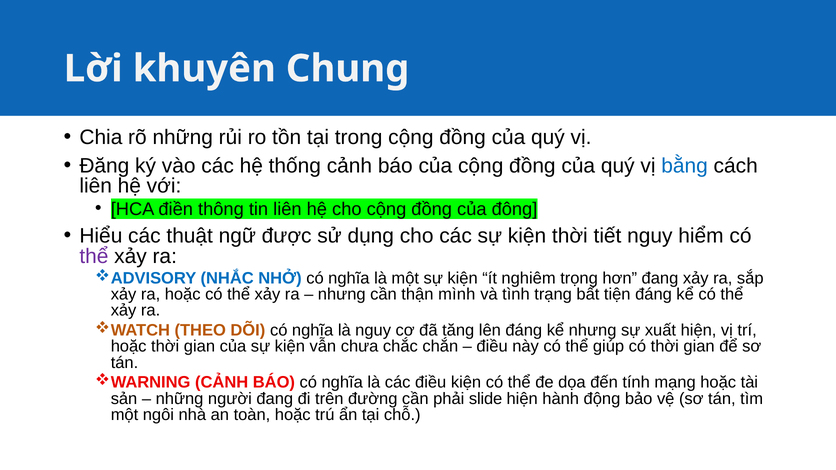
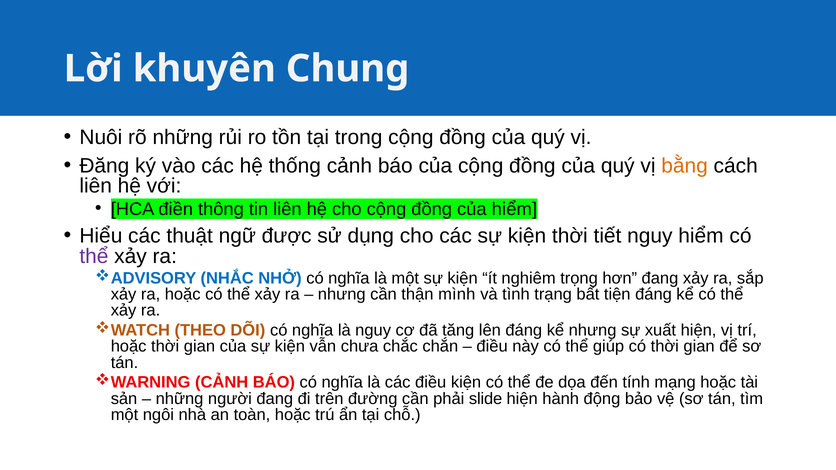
Chia: Chia -> Nuôi
bằng colour: blue -> orange
của đông: đông -> hiểm
